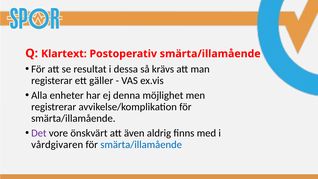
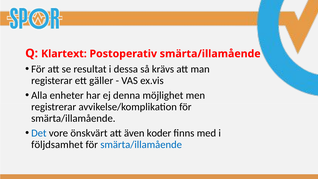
Det colour: purple -> blue
aldrig: aldrig -> koder
vårdgivaren: vårdgivaren -> följdsamhet
